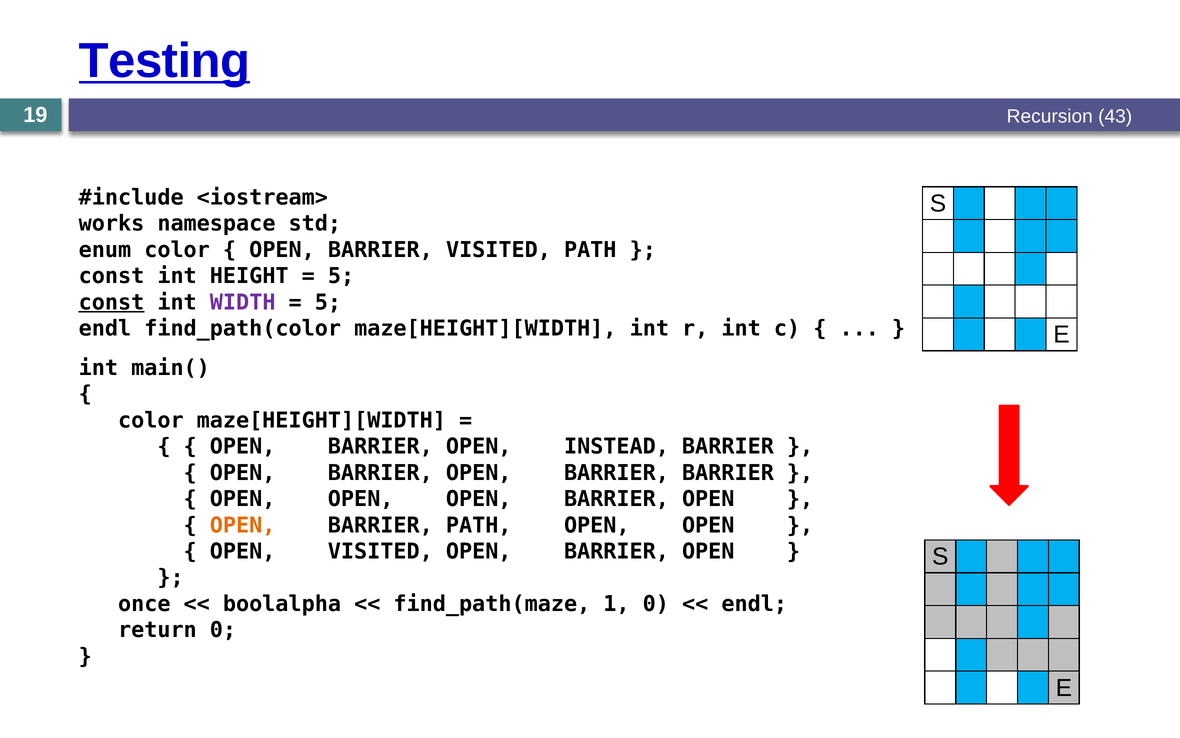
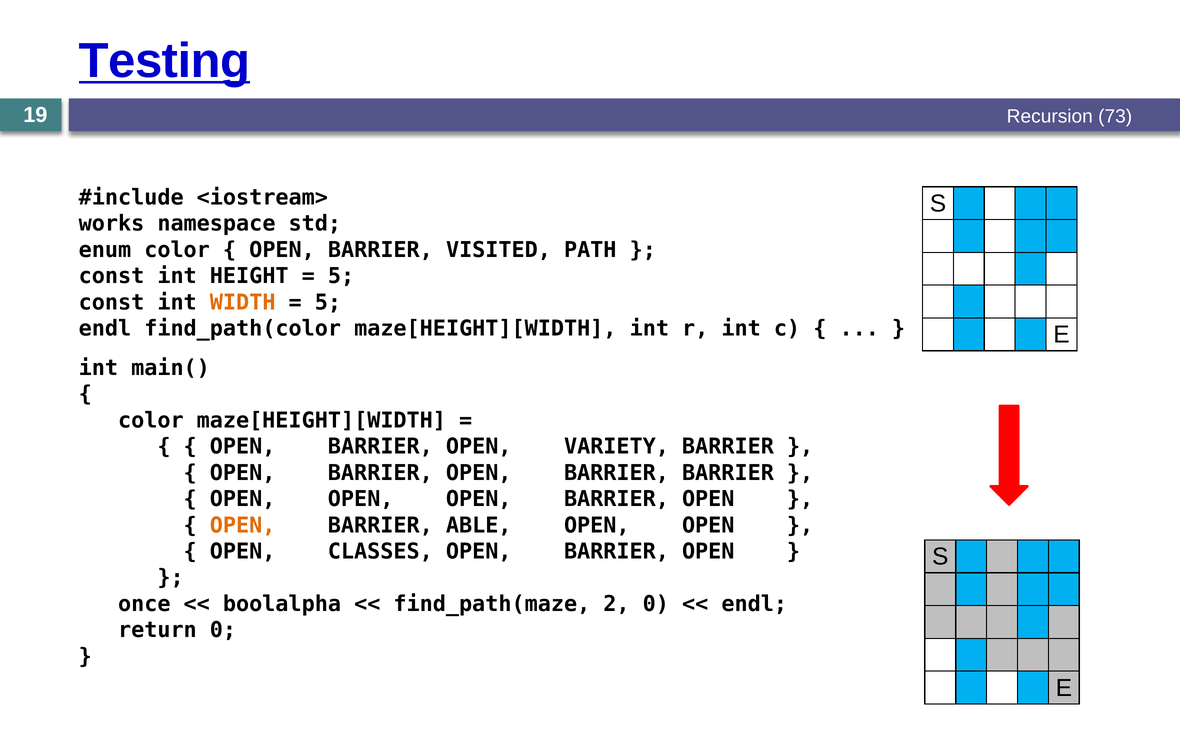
43: 43 -> 73
const at (112, 302) underline: present -> none
WIDTH colour: purple -> orange
INSTEAD: INSTEAD -> VARIETY
BARRIER PATH: PATH -> ABLE
OPEN VISITED: VISITED -> CLASSES
1: 1 -> 2
